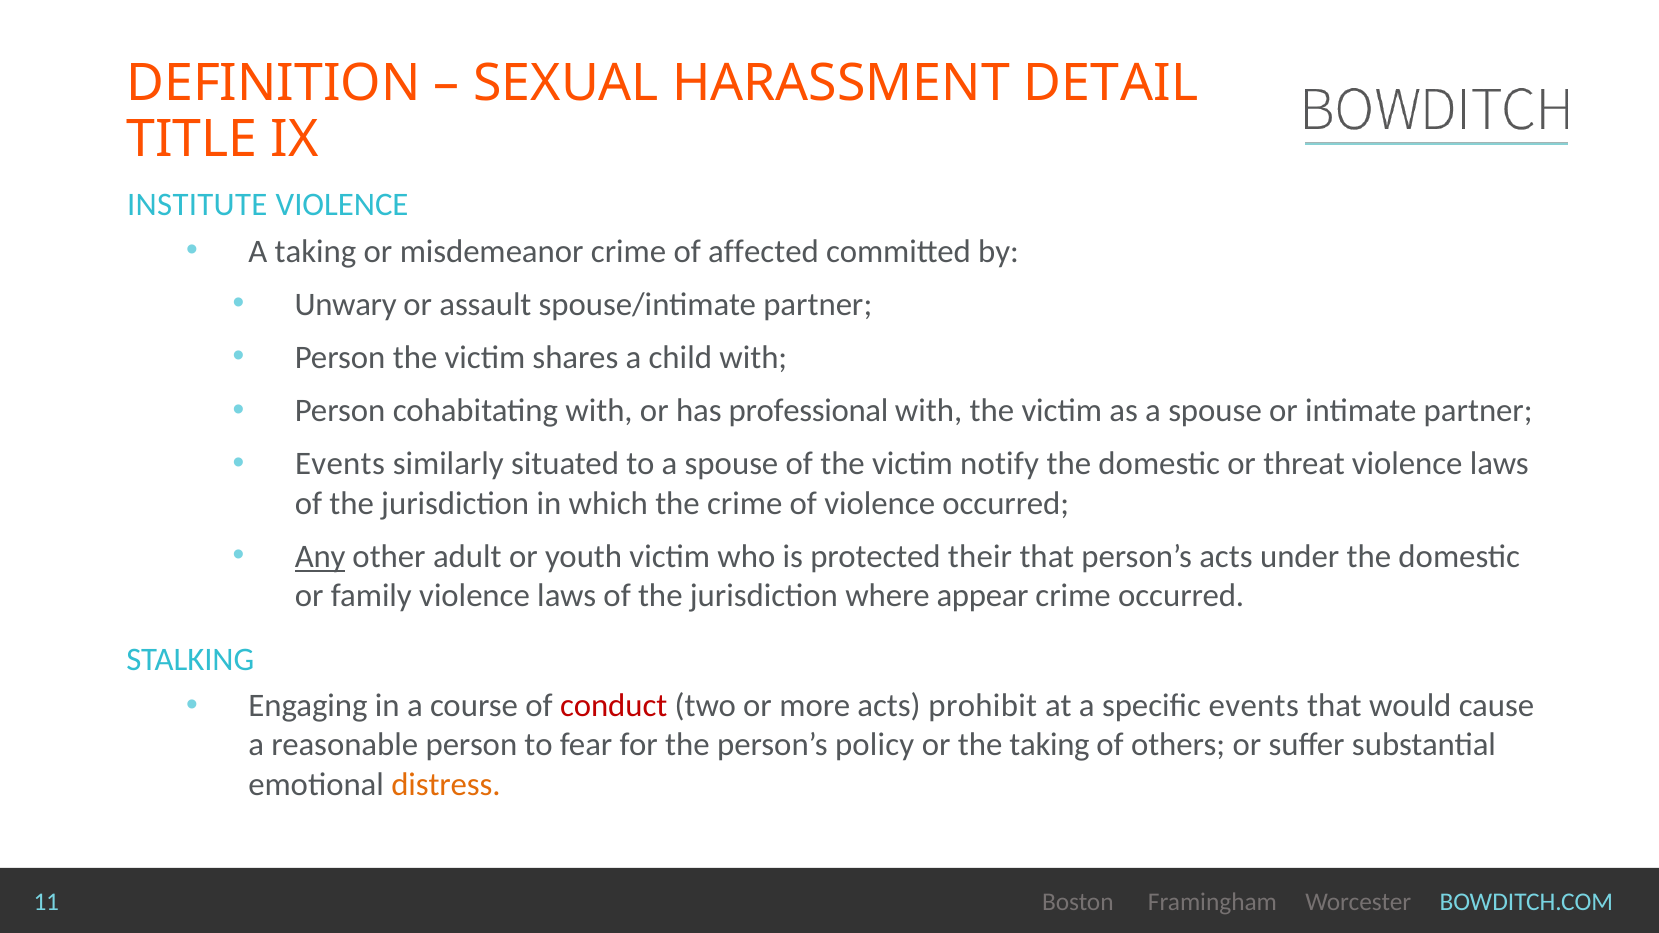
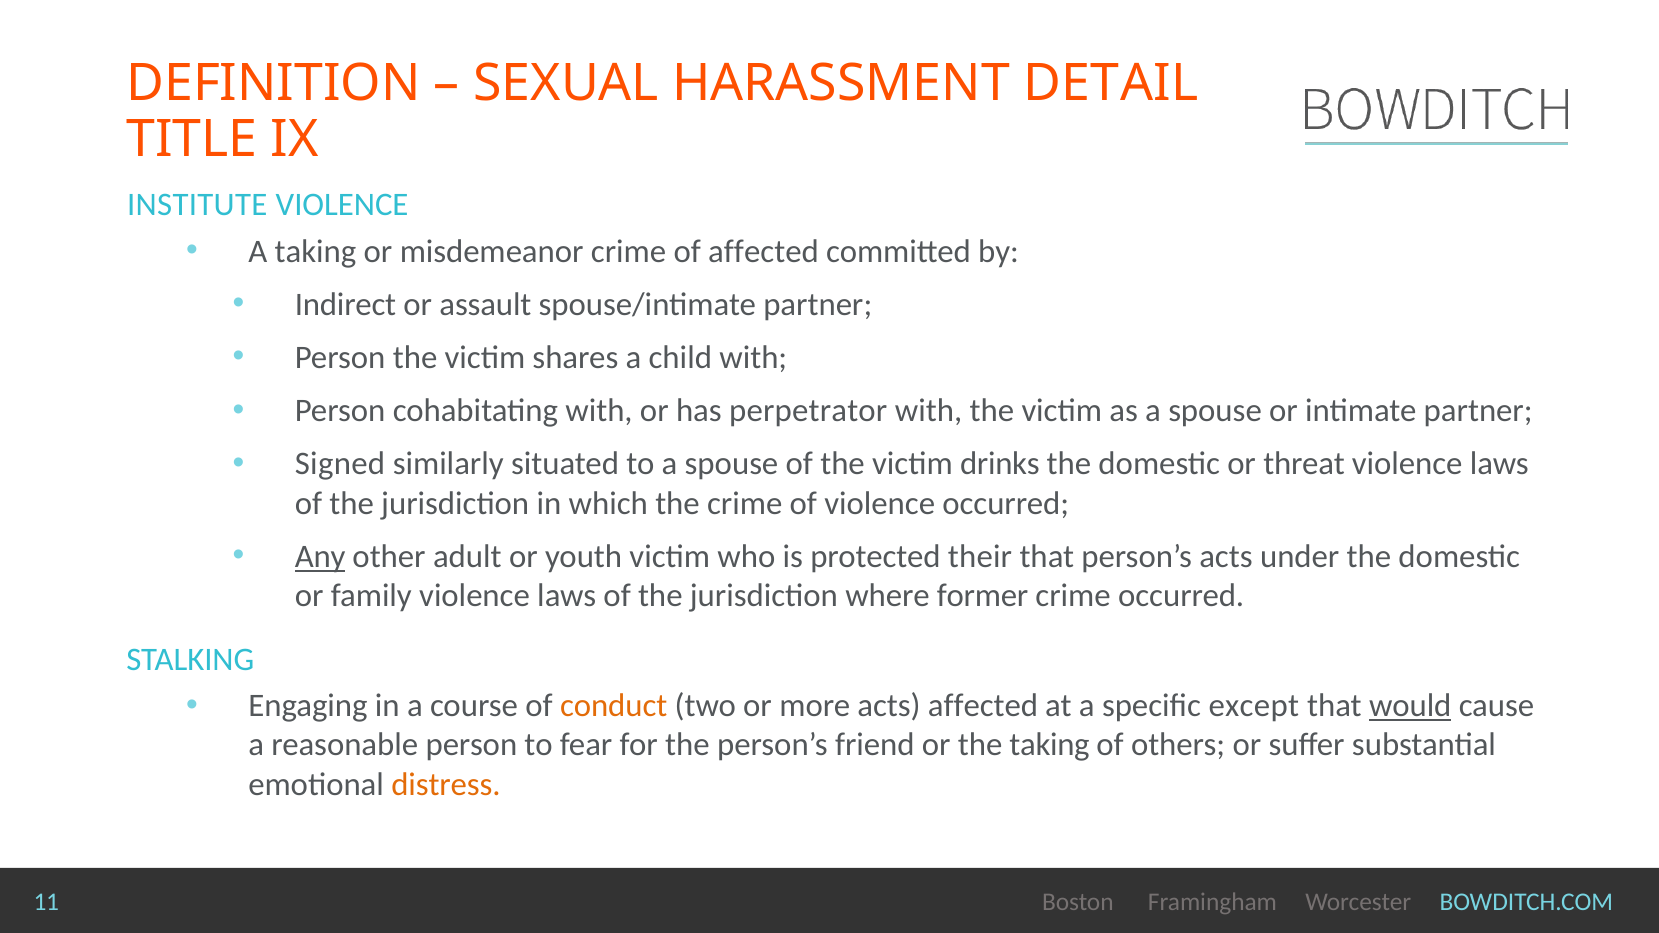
Unwary: Unwary -> Indirect
professional: professional -> perpetrator
Events at (340, 464): Events -> Signed
notify: notify -> drinks
appear: appear -> former
conduct colour: red -> orange
acts prohibit: prohibit -> affected
specific events: events -> except
would underline: none -> present
policy: policy -> friend
